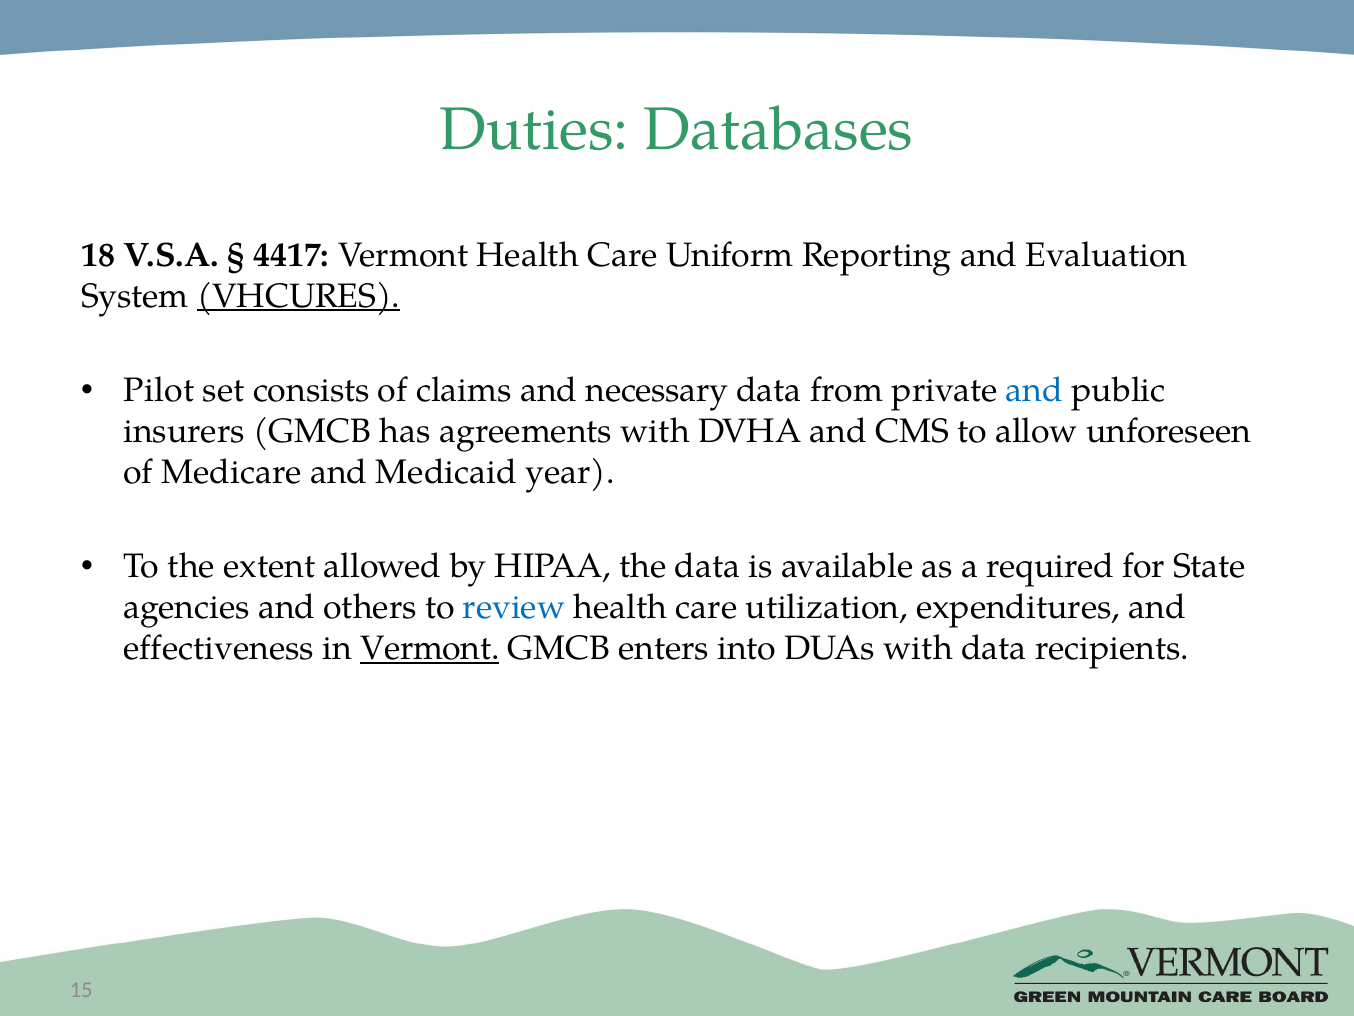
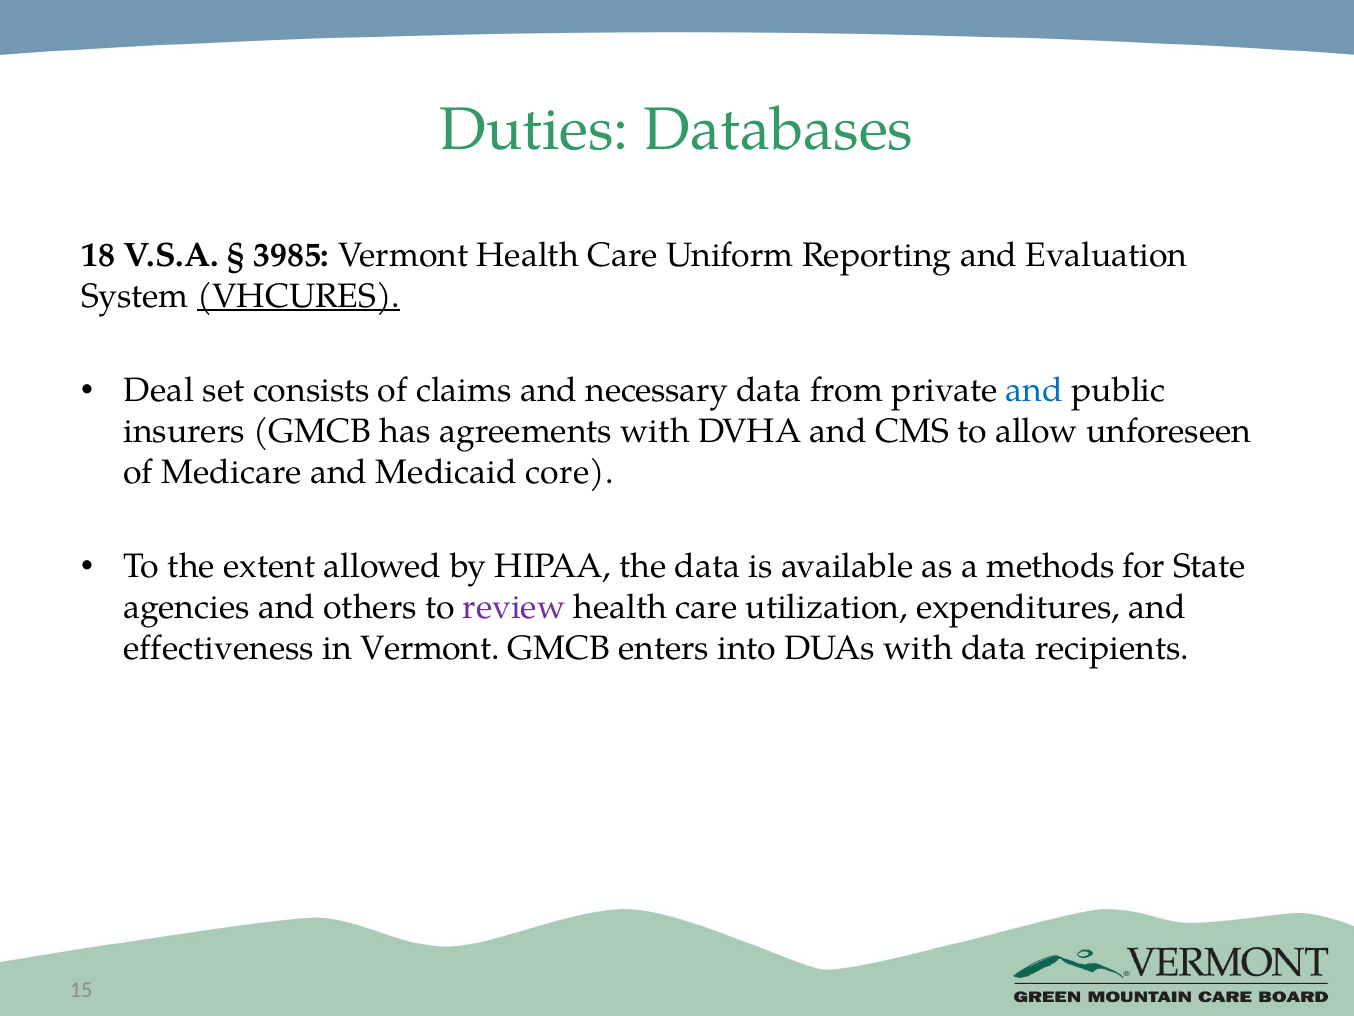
4417: 4417 -> 3985
Pilot: Pilot -> Deal
year: year -> core
required: required -> methods
review colour: blue -> purple
Vermont at (430, 648) underline: present -> none
